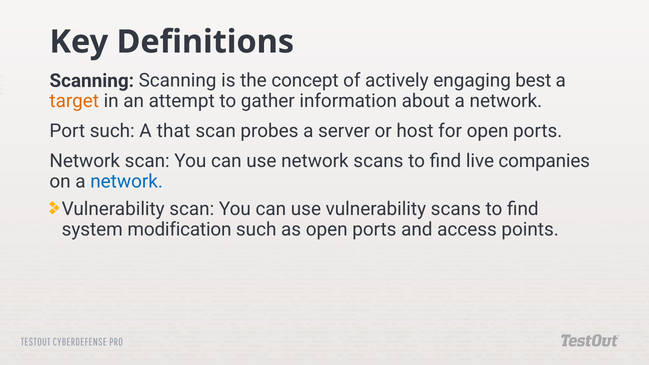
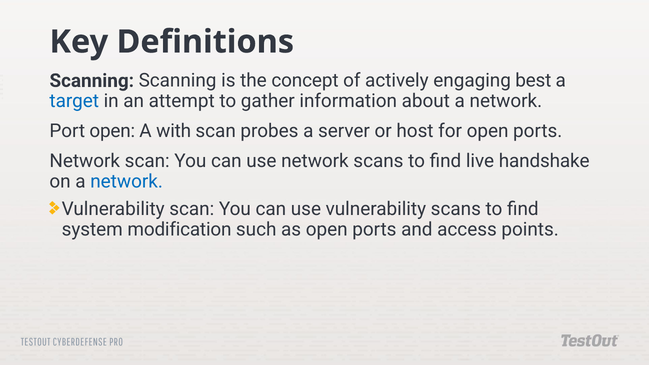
target colour: orange -> blue
Port such: such -> open
that: that -> with
companies: companies -> handshake
